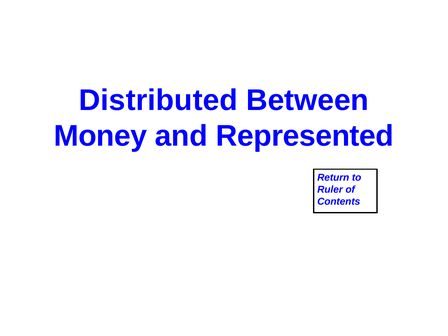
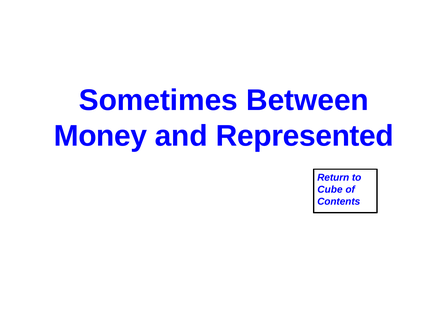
Distributed: Distributed -> Sometimes
Ruler: Ruler -> Cube
